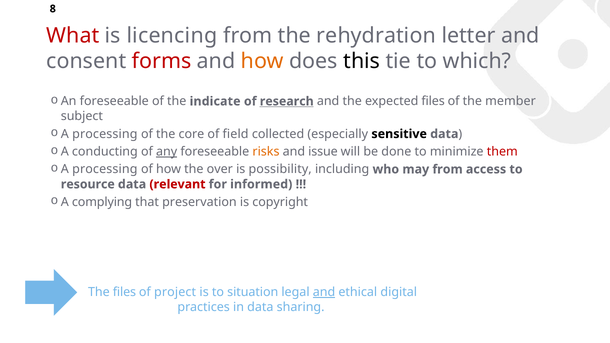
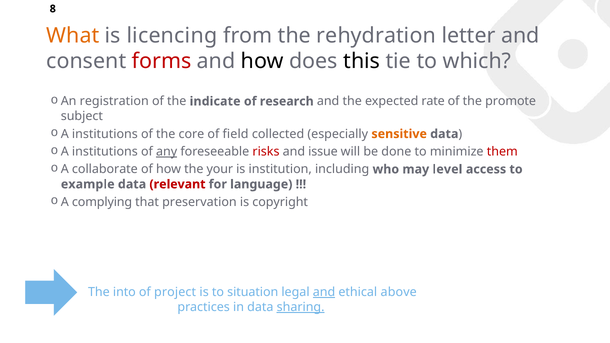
What colour: red -> orange
how at (262, 61) colour: orange -> black
An foreseeable: foreseeable -> registration
research underline: present -> none
expected files: files -> rate
member: member -> promote
processing at (105, 134): processing -> institutions
sensitive colour: black -> orange
conducting at (105, 152): conducting -> institutions
risks colour: orange -> red
processing at (105, 169): processing -> collaborate
over: over -> your
possibility: possibility -> institution
may from: from -> level
resource: resource -> example
informed: informed -> language
The files: files -> into
digital: digital -> above
sharing underline: none -> present
